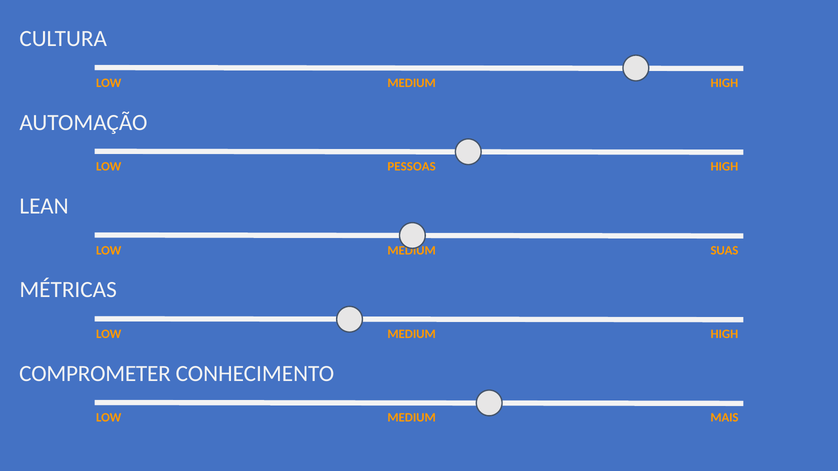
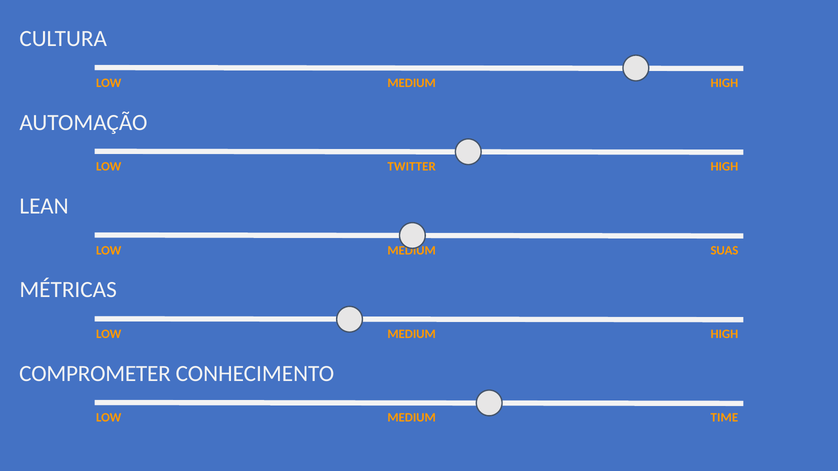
PESSOAS: PESSOAS -> TWITTER
MAIS: MAIS -> TIME
